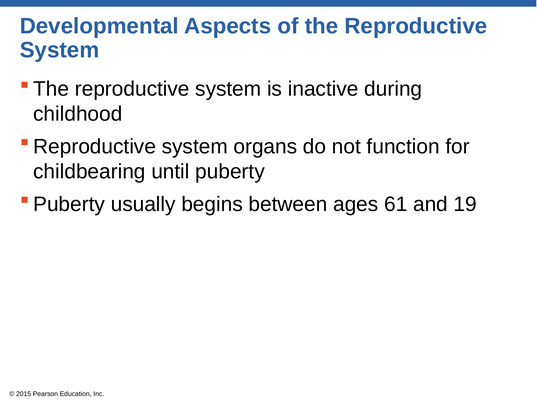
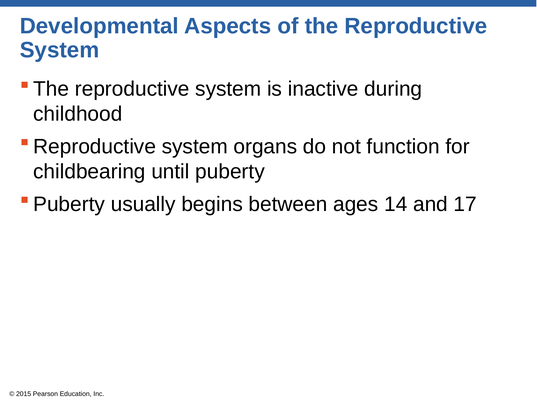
61: 61 -> 14
19: 19 -> 17
